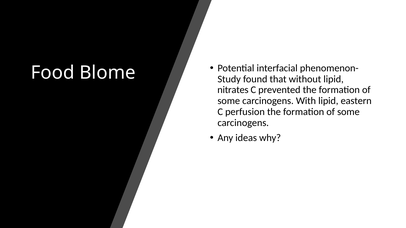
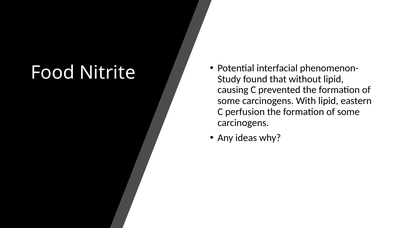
Blome: Blome -> Nitrite
nitrates: nitrates -> causing
